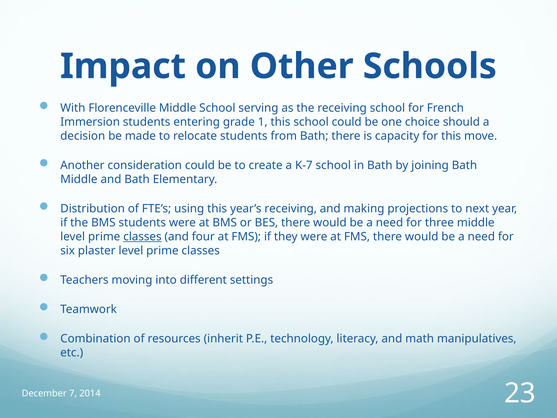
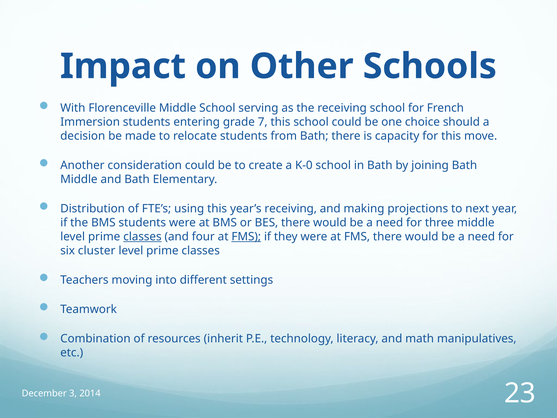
1: 1 -> 7
K-7: K-7 -> K-0
FMS at (246, 236) underline: none -> present
plaster: plaster -> cluster
7: 7 -> 3
